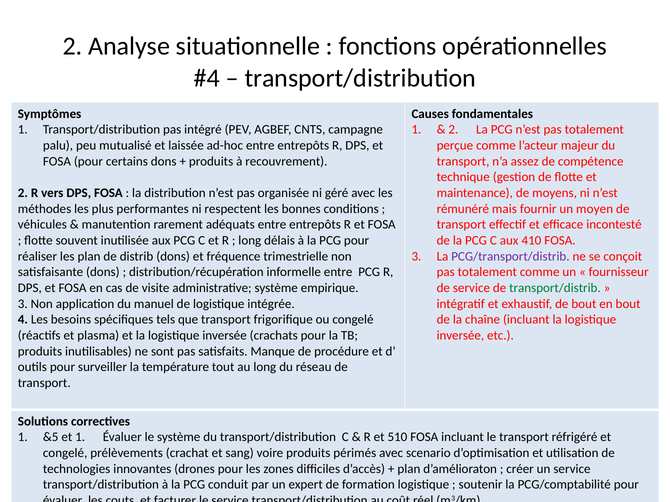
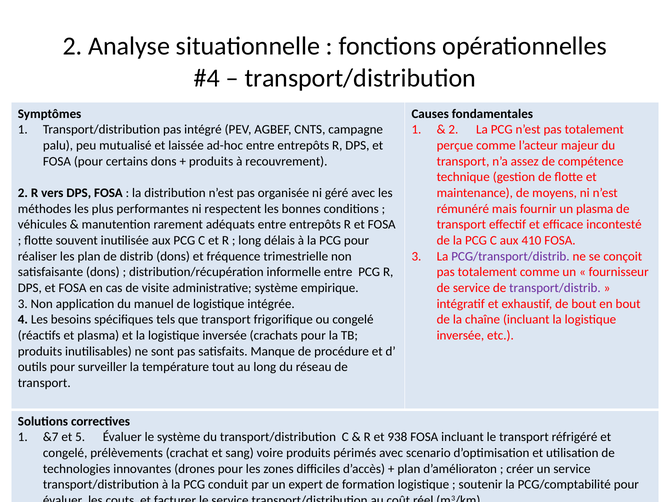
un moyen: moyen -> plasma
transport/distrib colour: green -> purple
&5: &5 -> &7
et 1: 1 -> 5
510: 510 -> 938
